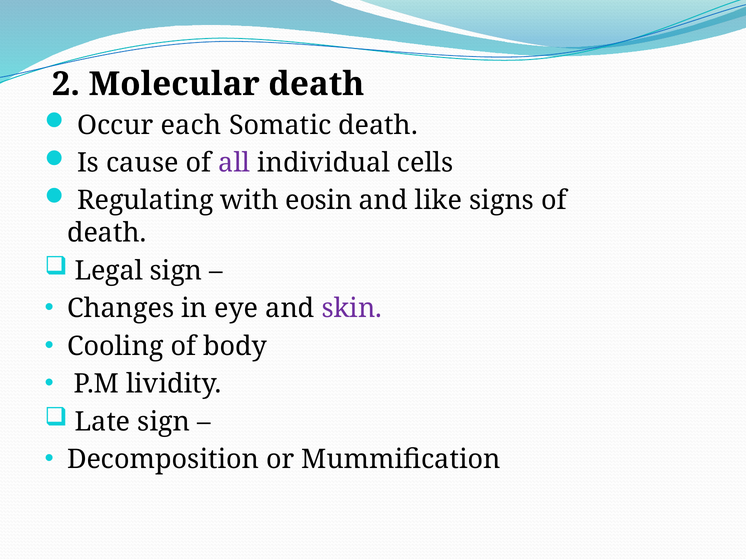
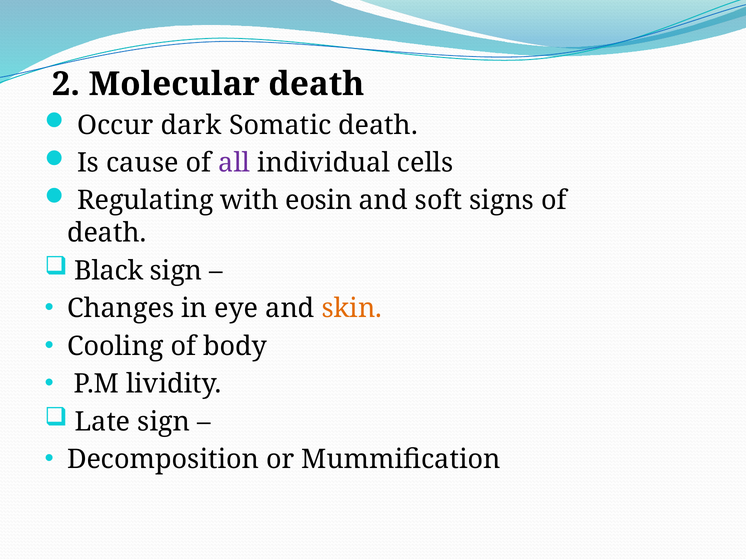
each: each -> dark
like: like -> soft
Legal: Legal -> Black
skin colour: purple -> orange
